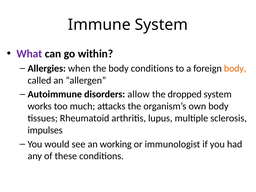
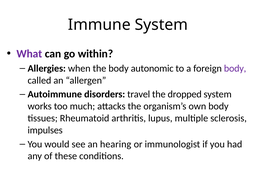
body conditions: conditions -> autonomic
body at (235, 68) colour: orange -> purple
allow: allow -> travel
working: working -> hearing
